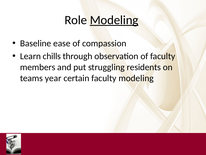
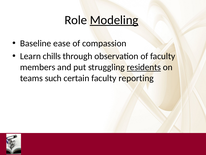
residents underline: none -> present
year: year -> such
faculty modeling: modeling -> reporting
